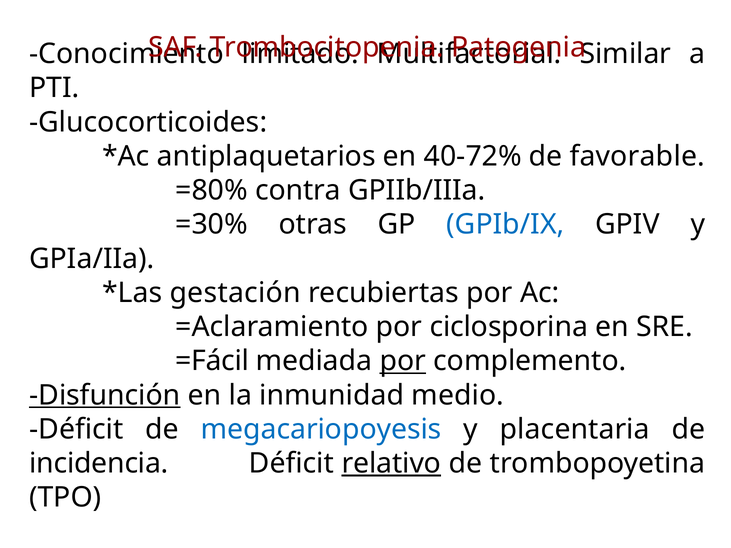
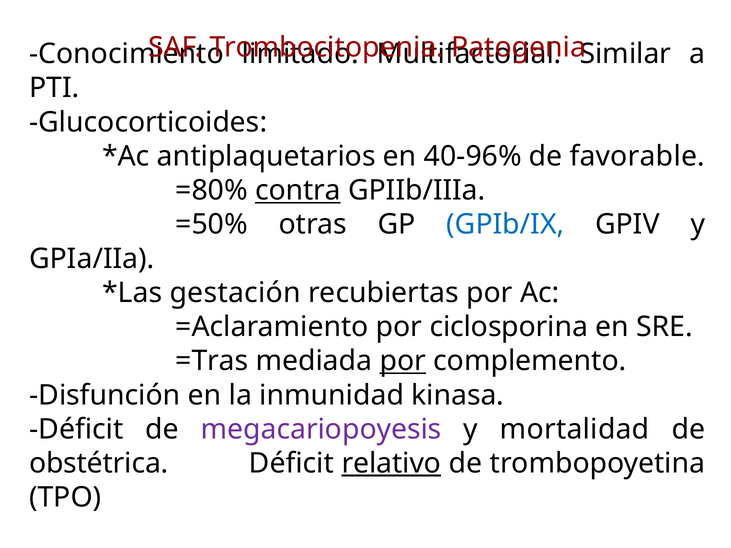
40-72%: 40-72% -> 40-96%
contra underline: none -> present
=30%: =30% -> =50%
=Fácil: =Fácil -> =Tras
Disfunción underline: present -> none
medio: medio -> kinasa
megacariopoyesis colour: blue -> purple
placentaria: placentaria -> mortalidad
incidencia: incidencia -> obstétrica
